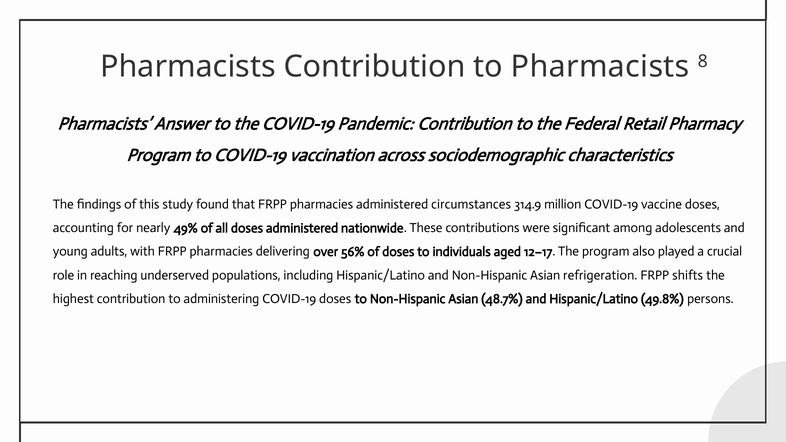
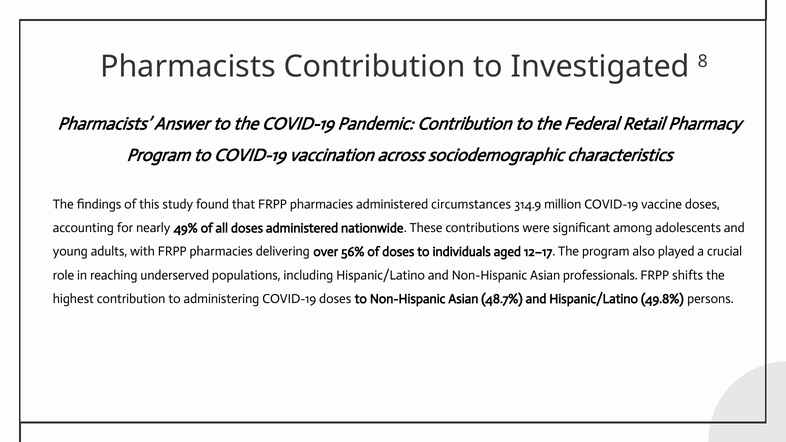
to Pharmacists: Pharmacists -> Investigated
refrigeration: refrigeration -> professionals
